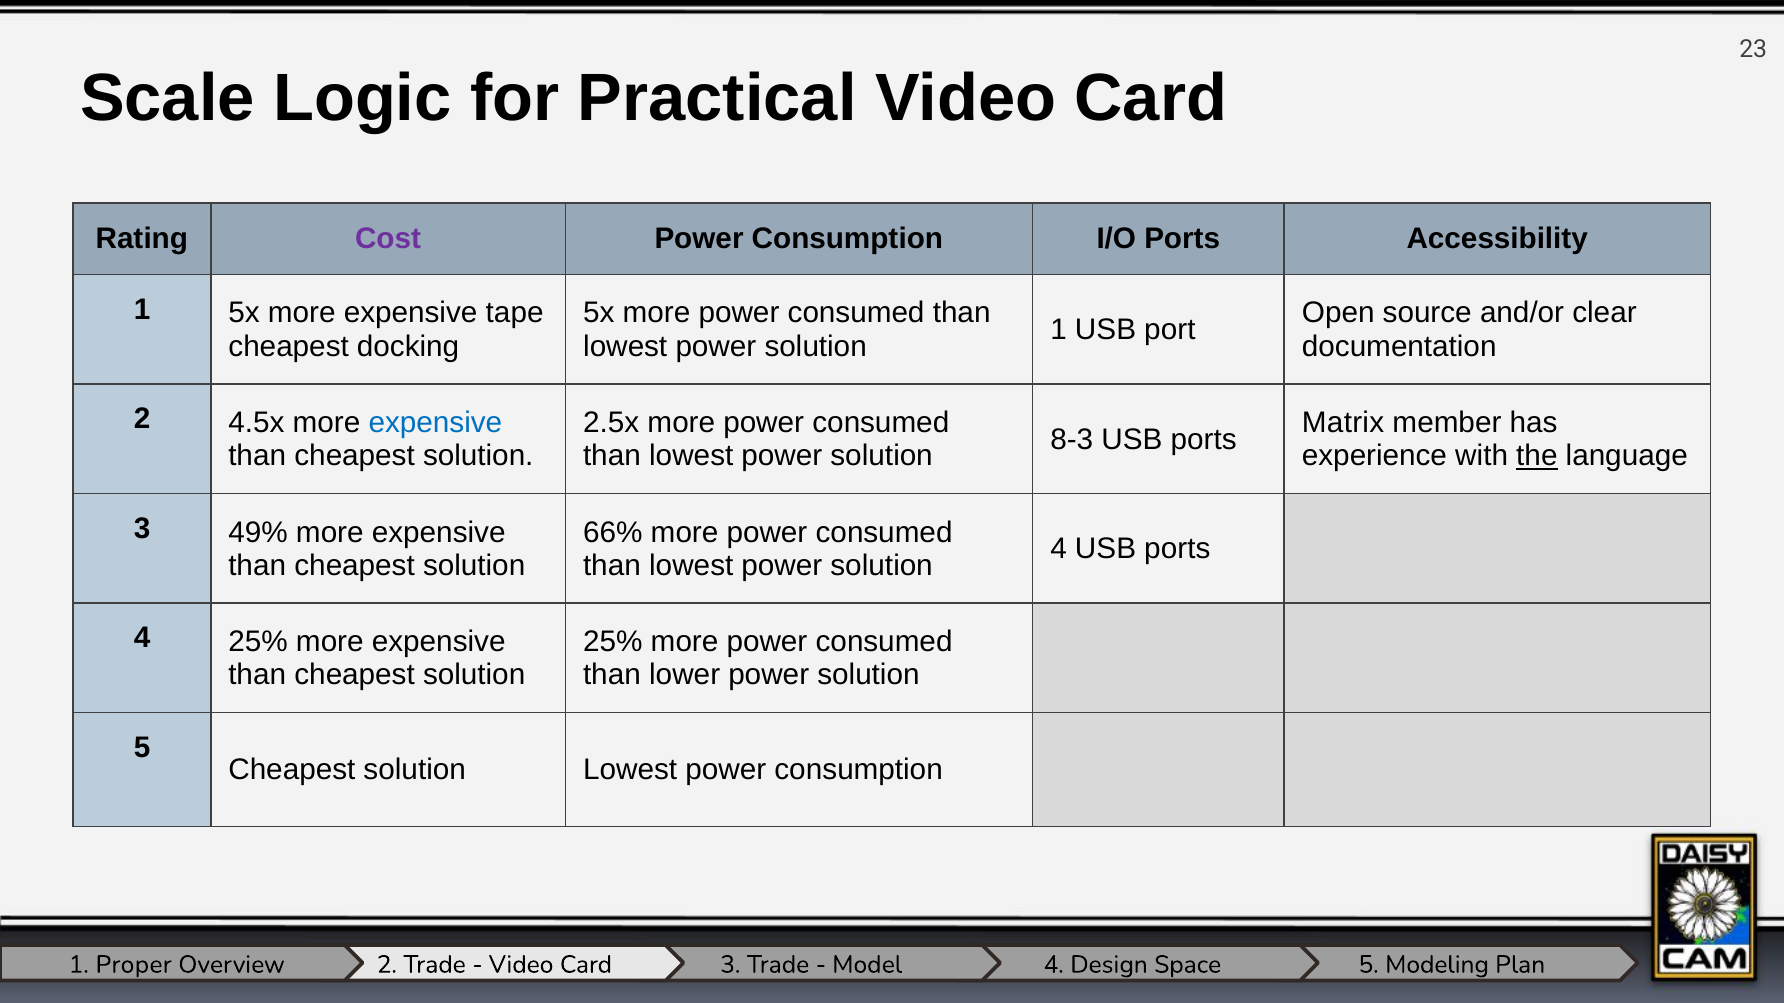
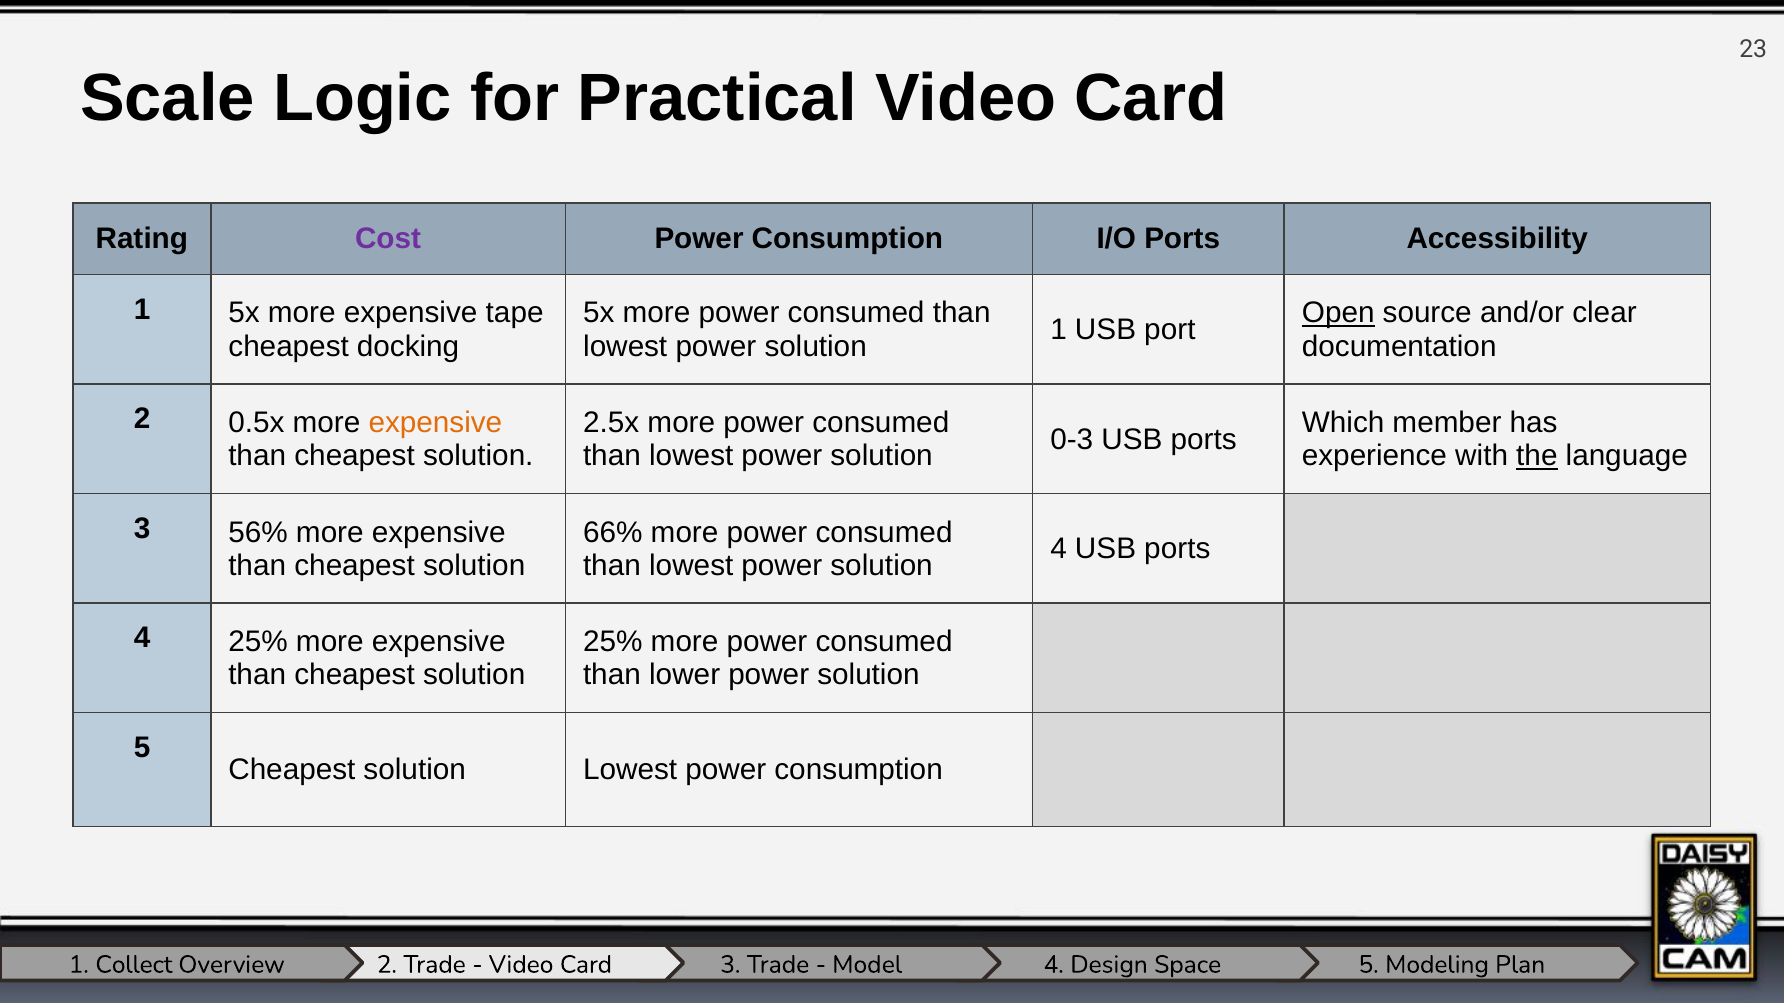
Open underline: none -> present
4.5x: 4.5x -> 0.5x
expensive at (435, 423) colour: blue -> orange
Matrix: Matrix -> Which
8-3: 8-3 -> 0-3
49%: 49% -> 56%
Proper: Proper -> Collect
